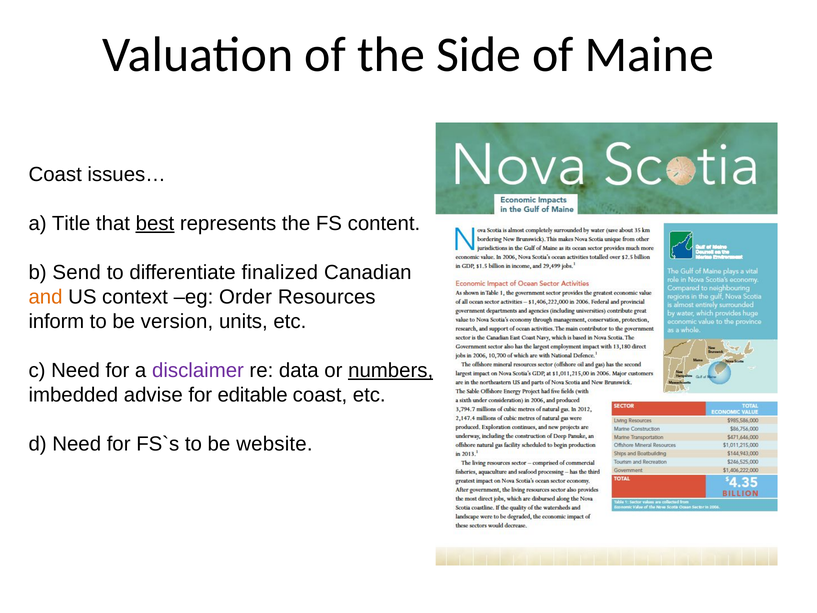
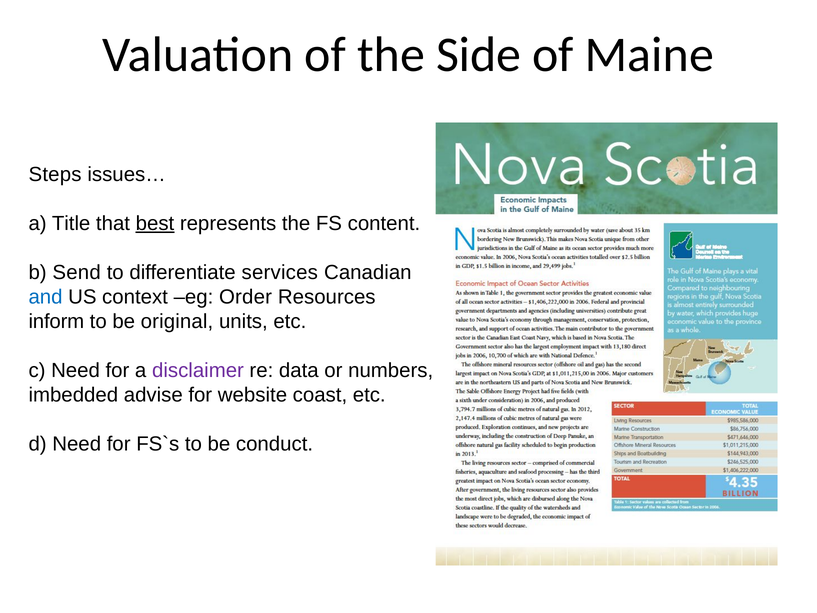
Coast at (55, 174): Coast -> Steps
finalized: finalized -> services
and colour: orange -> blue
version: version -> original
numbers underline: present -> none
editable: editable -> website
website: website -> conduct
